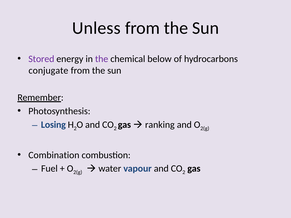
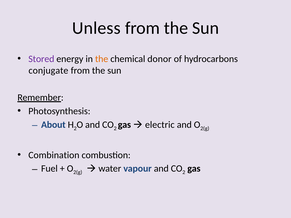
the at (102, 59) colour: purple -> orange
below: below -> donor
Losing: Losing -> About
ranking: ranking -> electric
